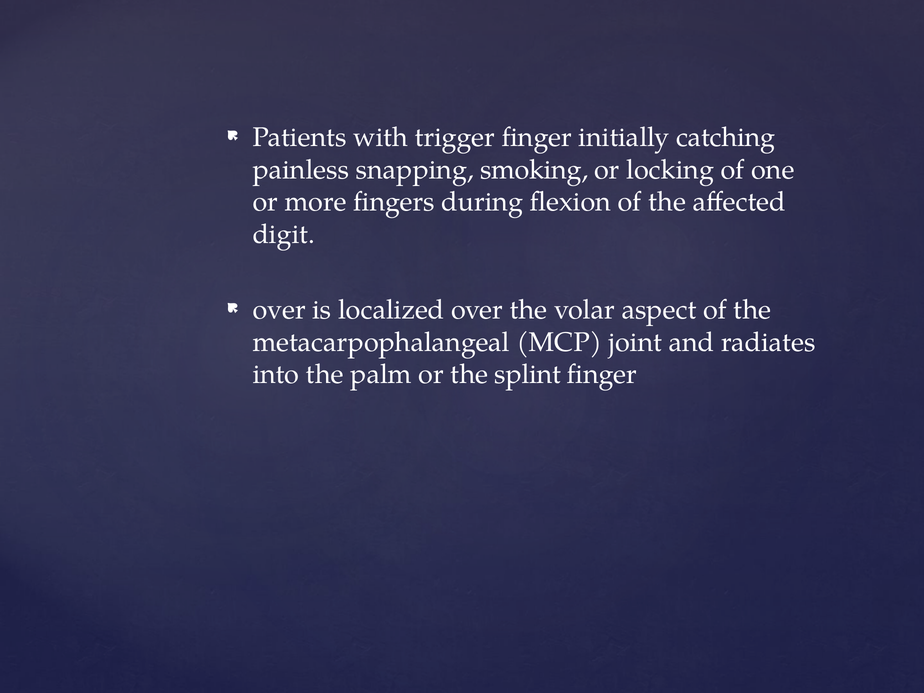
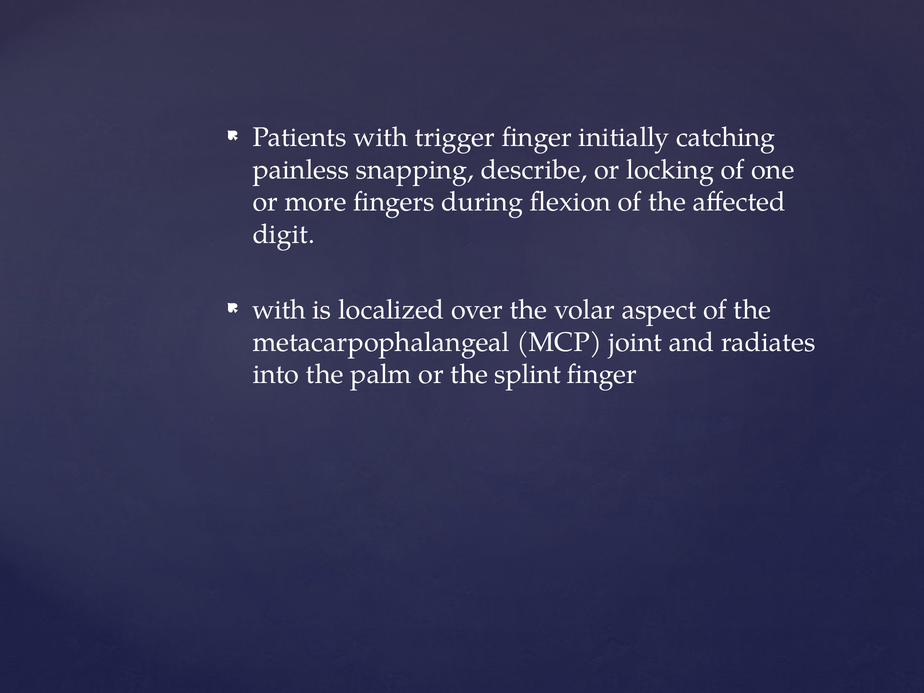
smoking: smoking -> describe
over at (279, 310): over -> with
